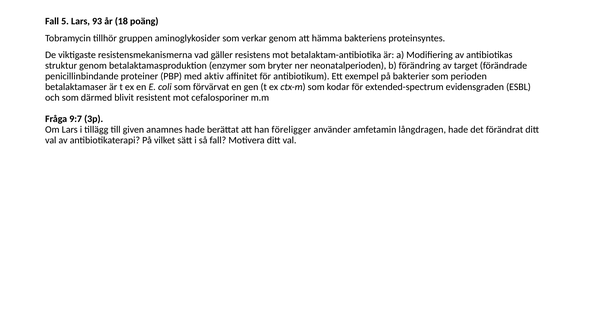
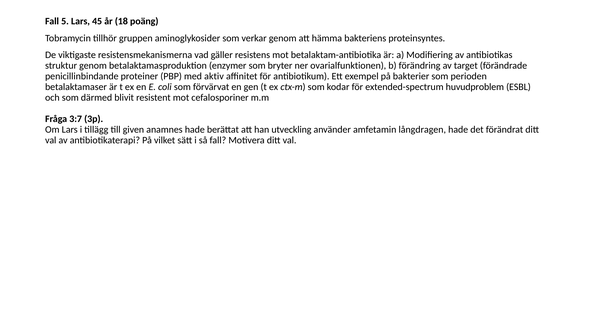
93: 93 -> 45
neonatalperioden: neonatalperioden -> ovarialfunktionen
evidensgraden: evidensgraden -> huvudproblem
9:7: 9:7 -> 3:7
föreligger: föreligger -> utveckling
